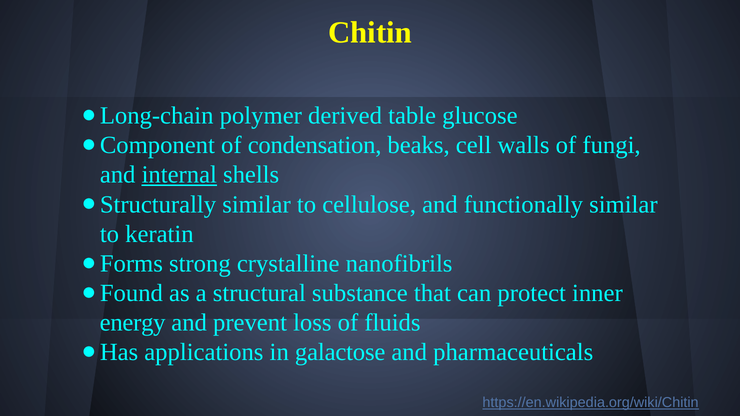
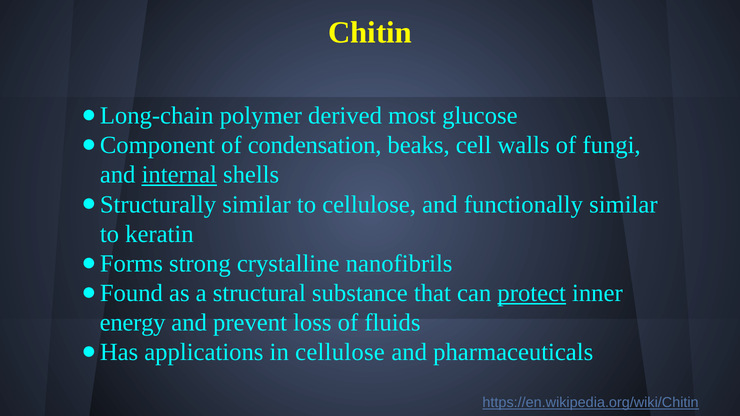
table: table -> most
protect underline: none -> present
in galactose: galactose -> cellulose
